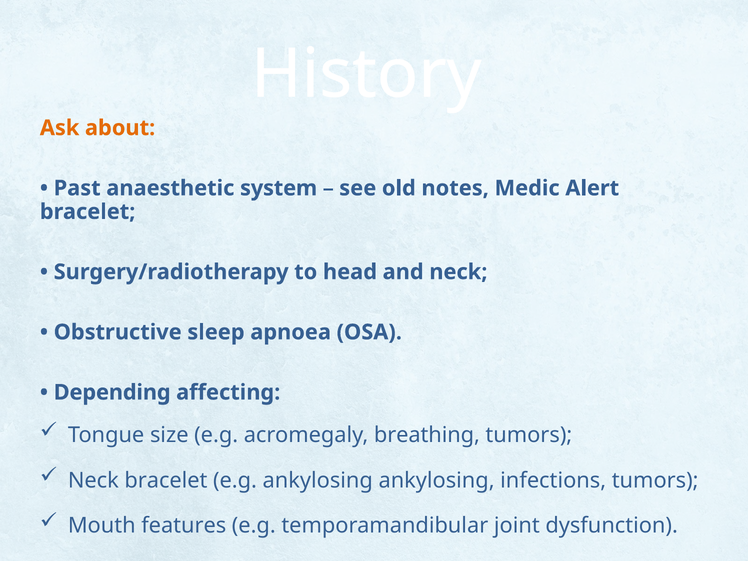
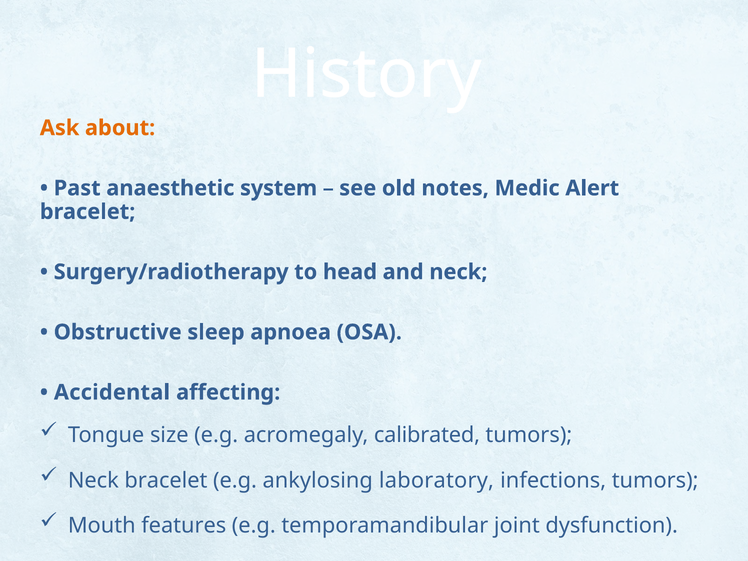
Depending: Depending -> Accidental
breathing: breathing -> calibrated
ankylosing ankylosing: ankylosing -> laboratory
